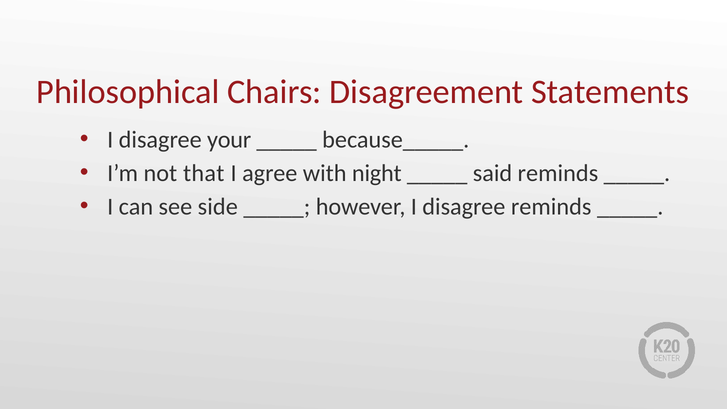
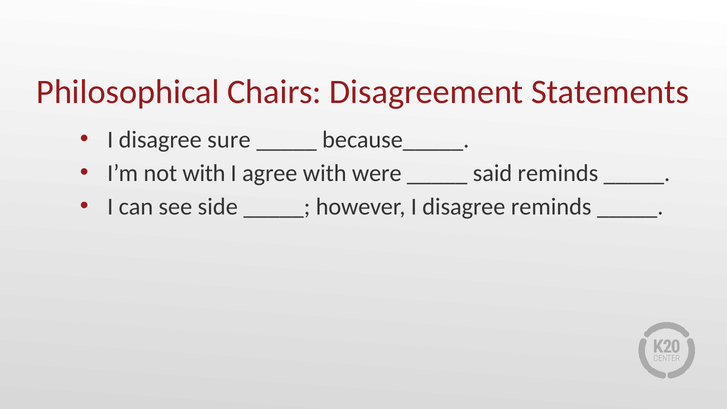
your: your -> sure
not that: that -> with
night: night -> were
